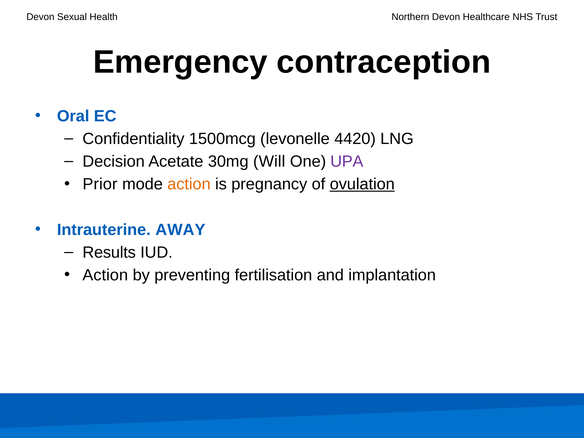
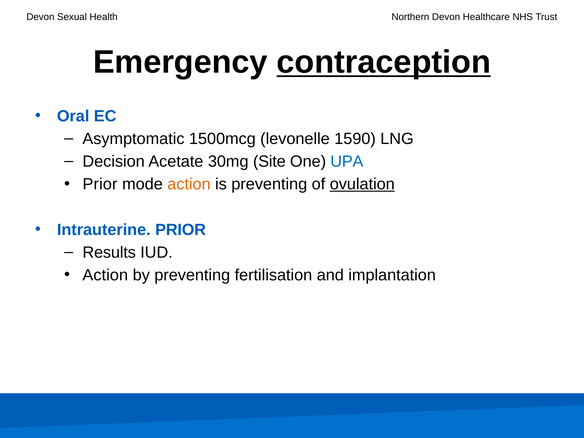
contraception underline: none -> present
Confidentiality: Confidentiality -> Asymptomatic
4420: 4420 -> 1590
Will: Will -> Site
UPA colour: purple -> blue
is pregnancy: pregnancy -> preventing
Intrauterine AWAY: AWAY -> PRIOR
